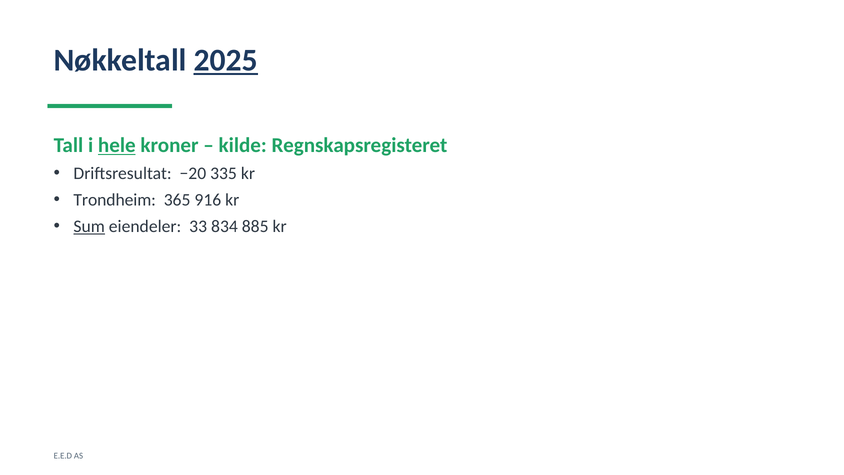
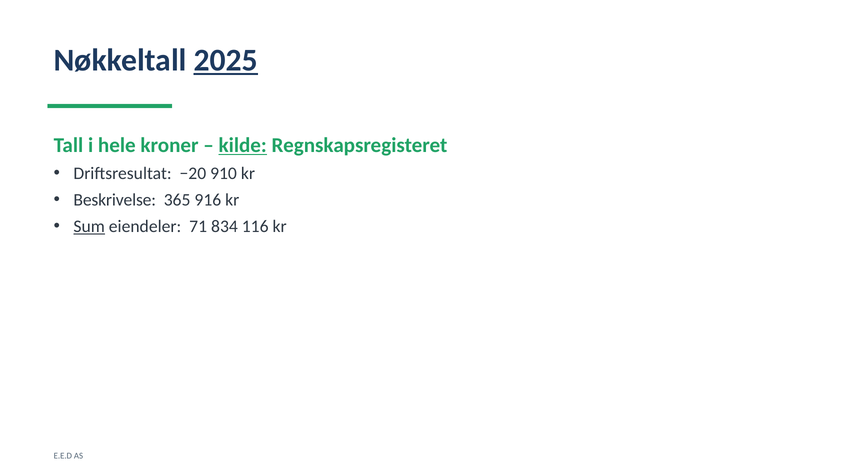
hele underline: present -> none
kilde underline: none -> present
335: 335 -> 910
Trondheim: Trondheim -> Beskrivelse
33: 33 -> 71
885: 885 -> 116
